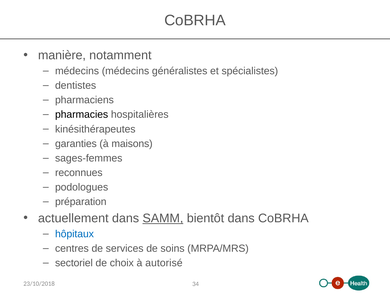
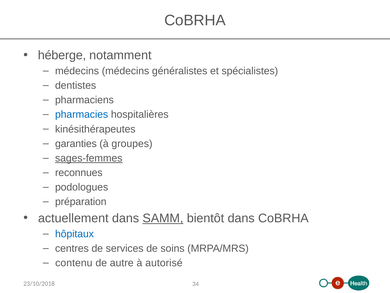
manière: manière -> héberge
pharmacies colour: black -> blue
maisons: maisons -> groupes
sages-femmes underline: none -> present
sectoriel: sectoriel -> contenu
choix: choix -> autre
